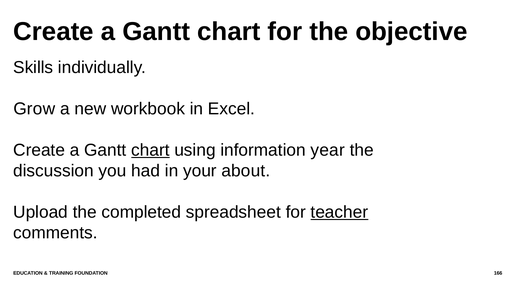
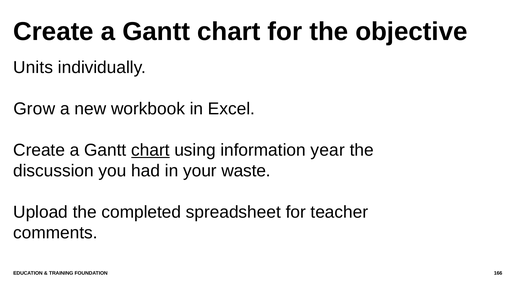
Skills: Skills -> Units
about: about -> waste
teacher underline: present -> none
